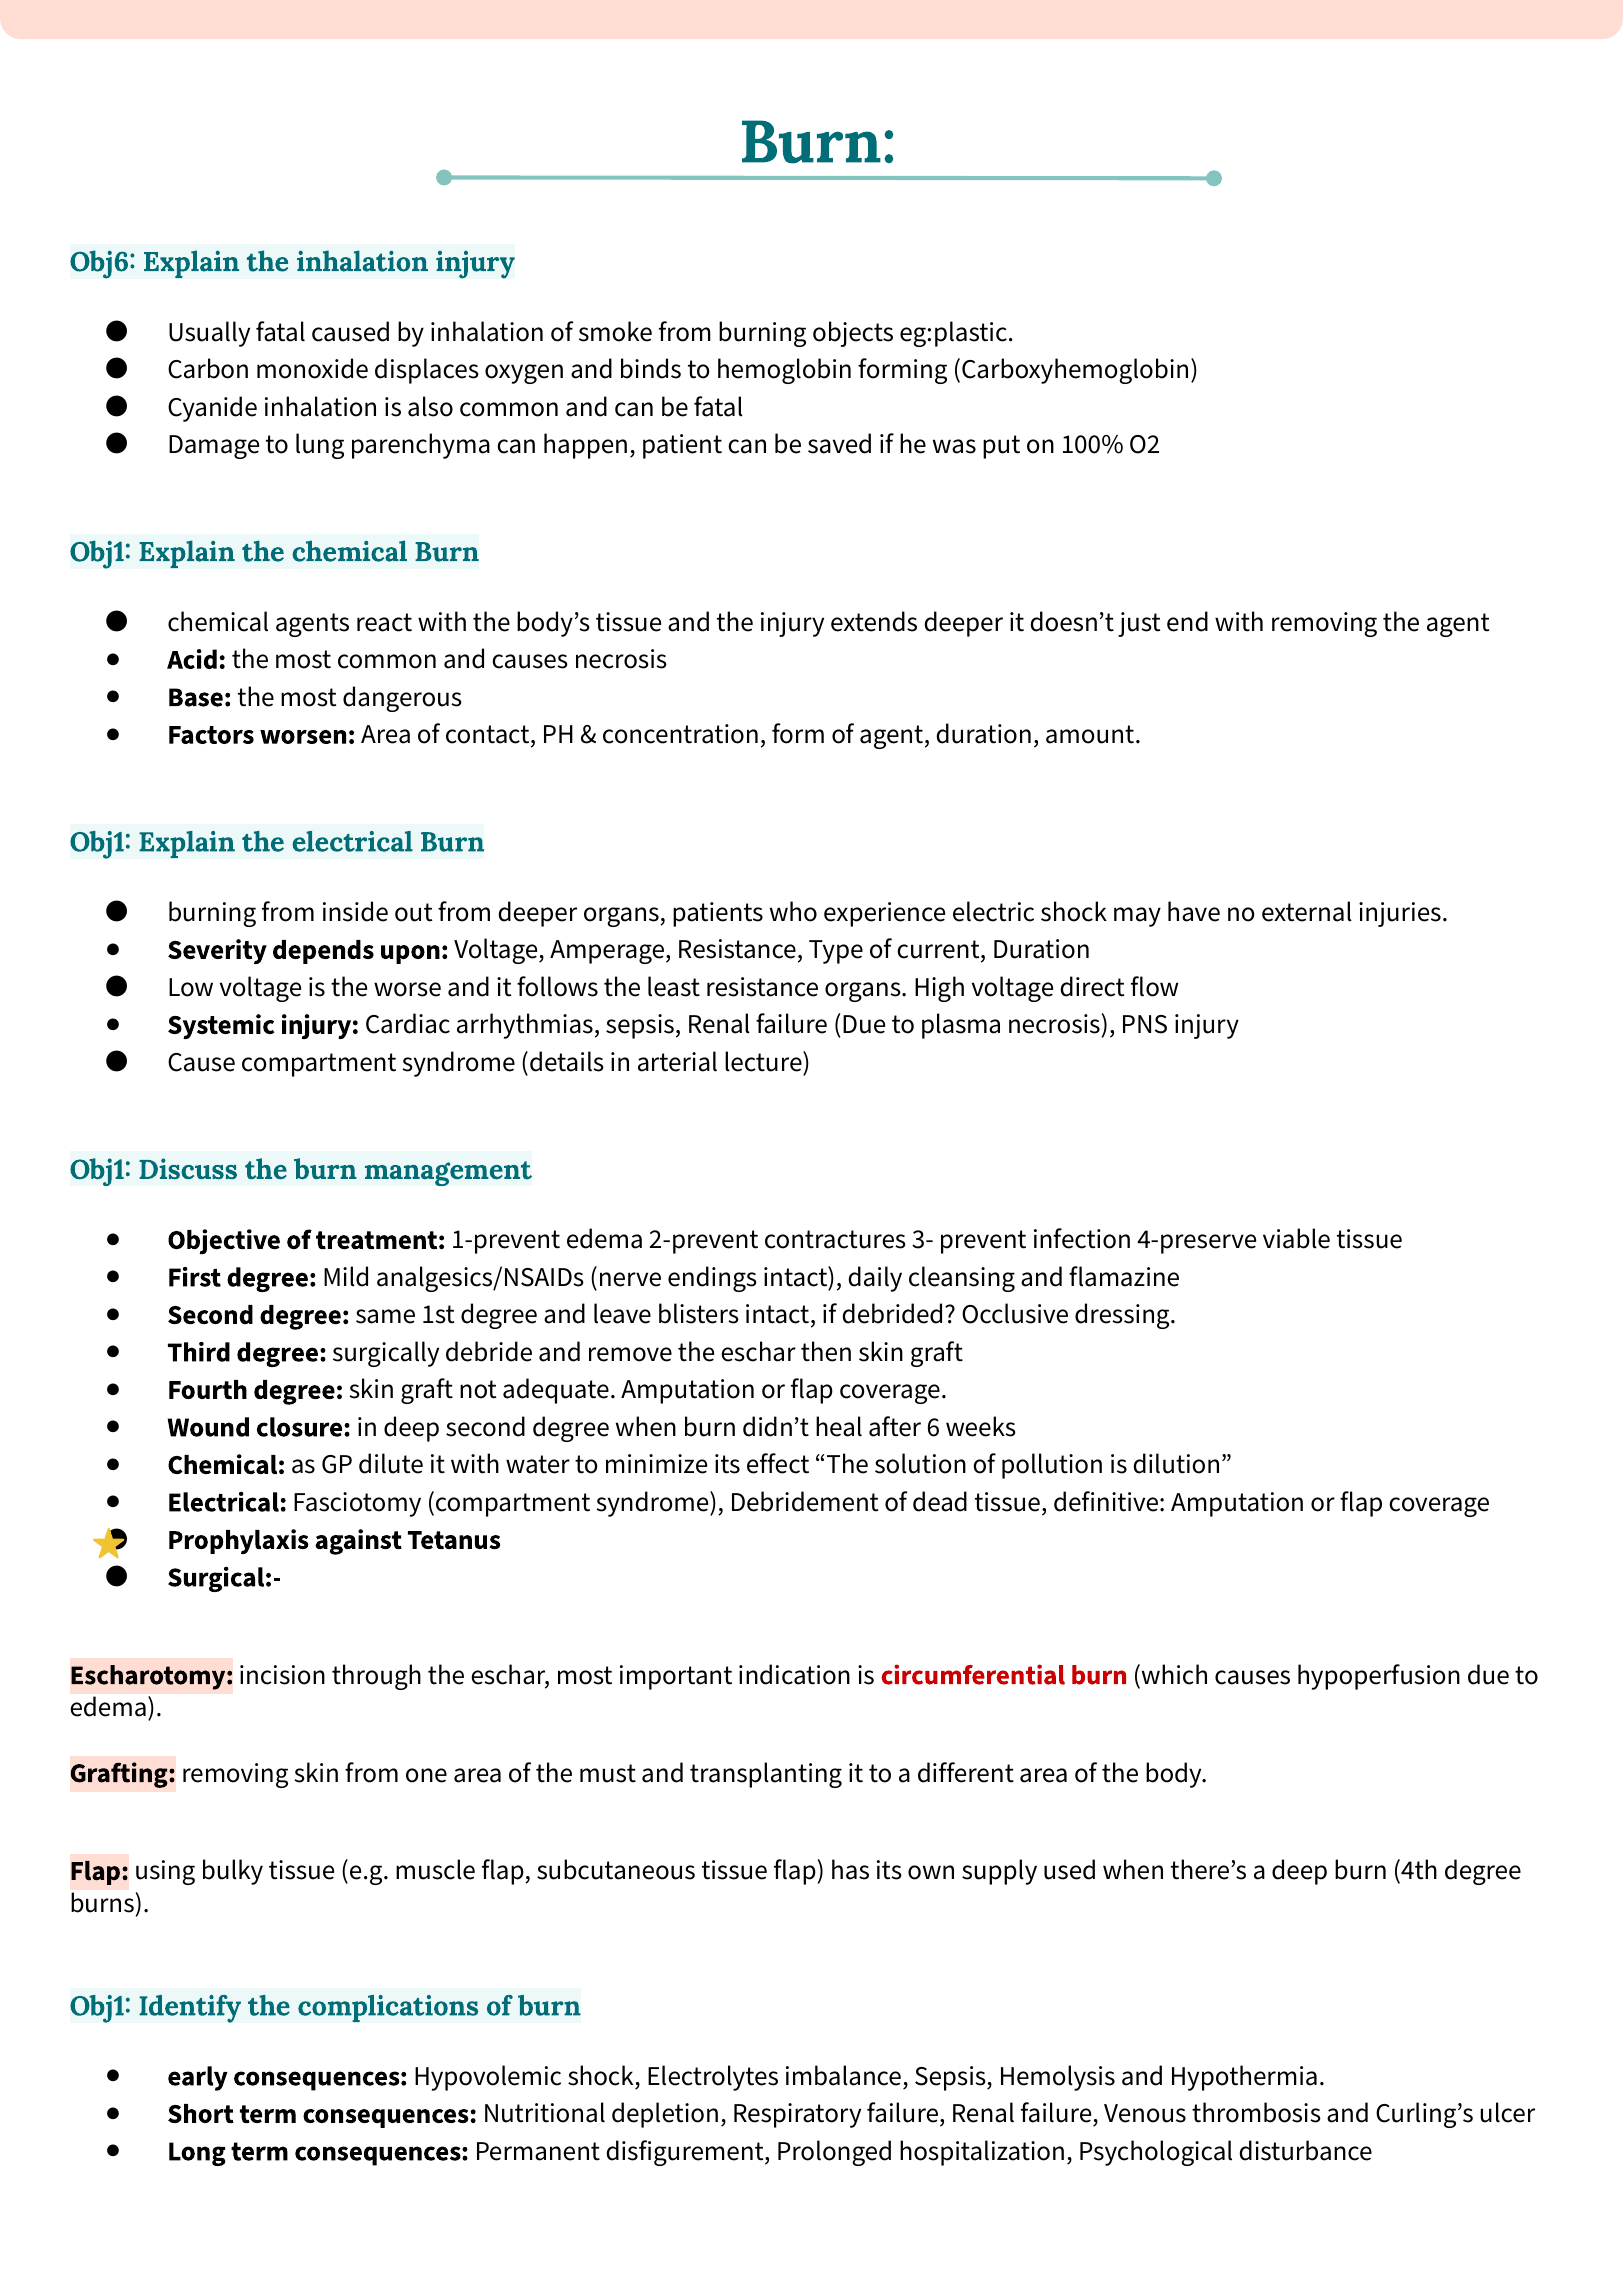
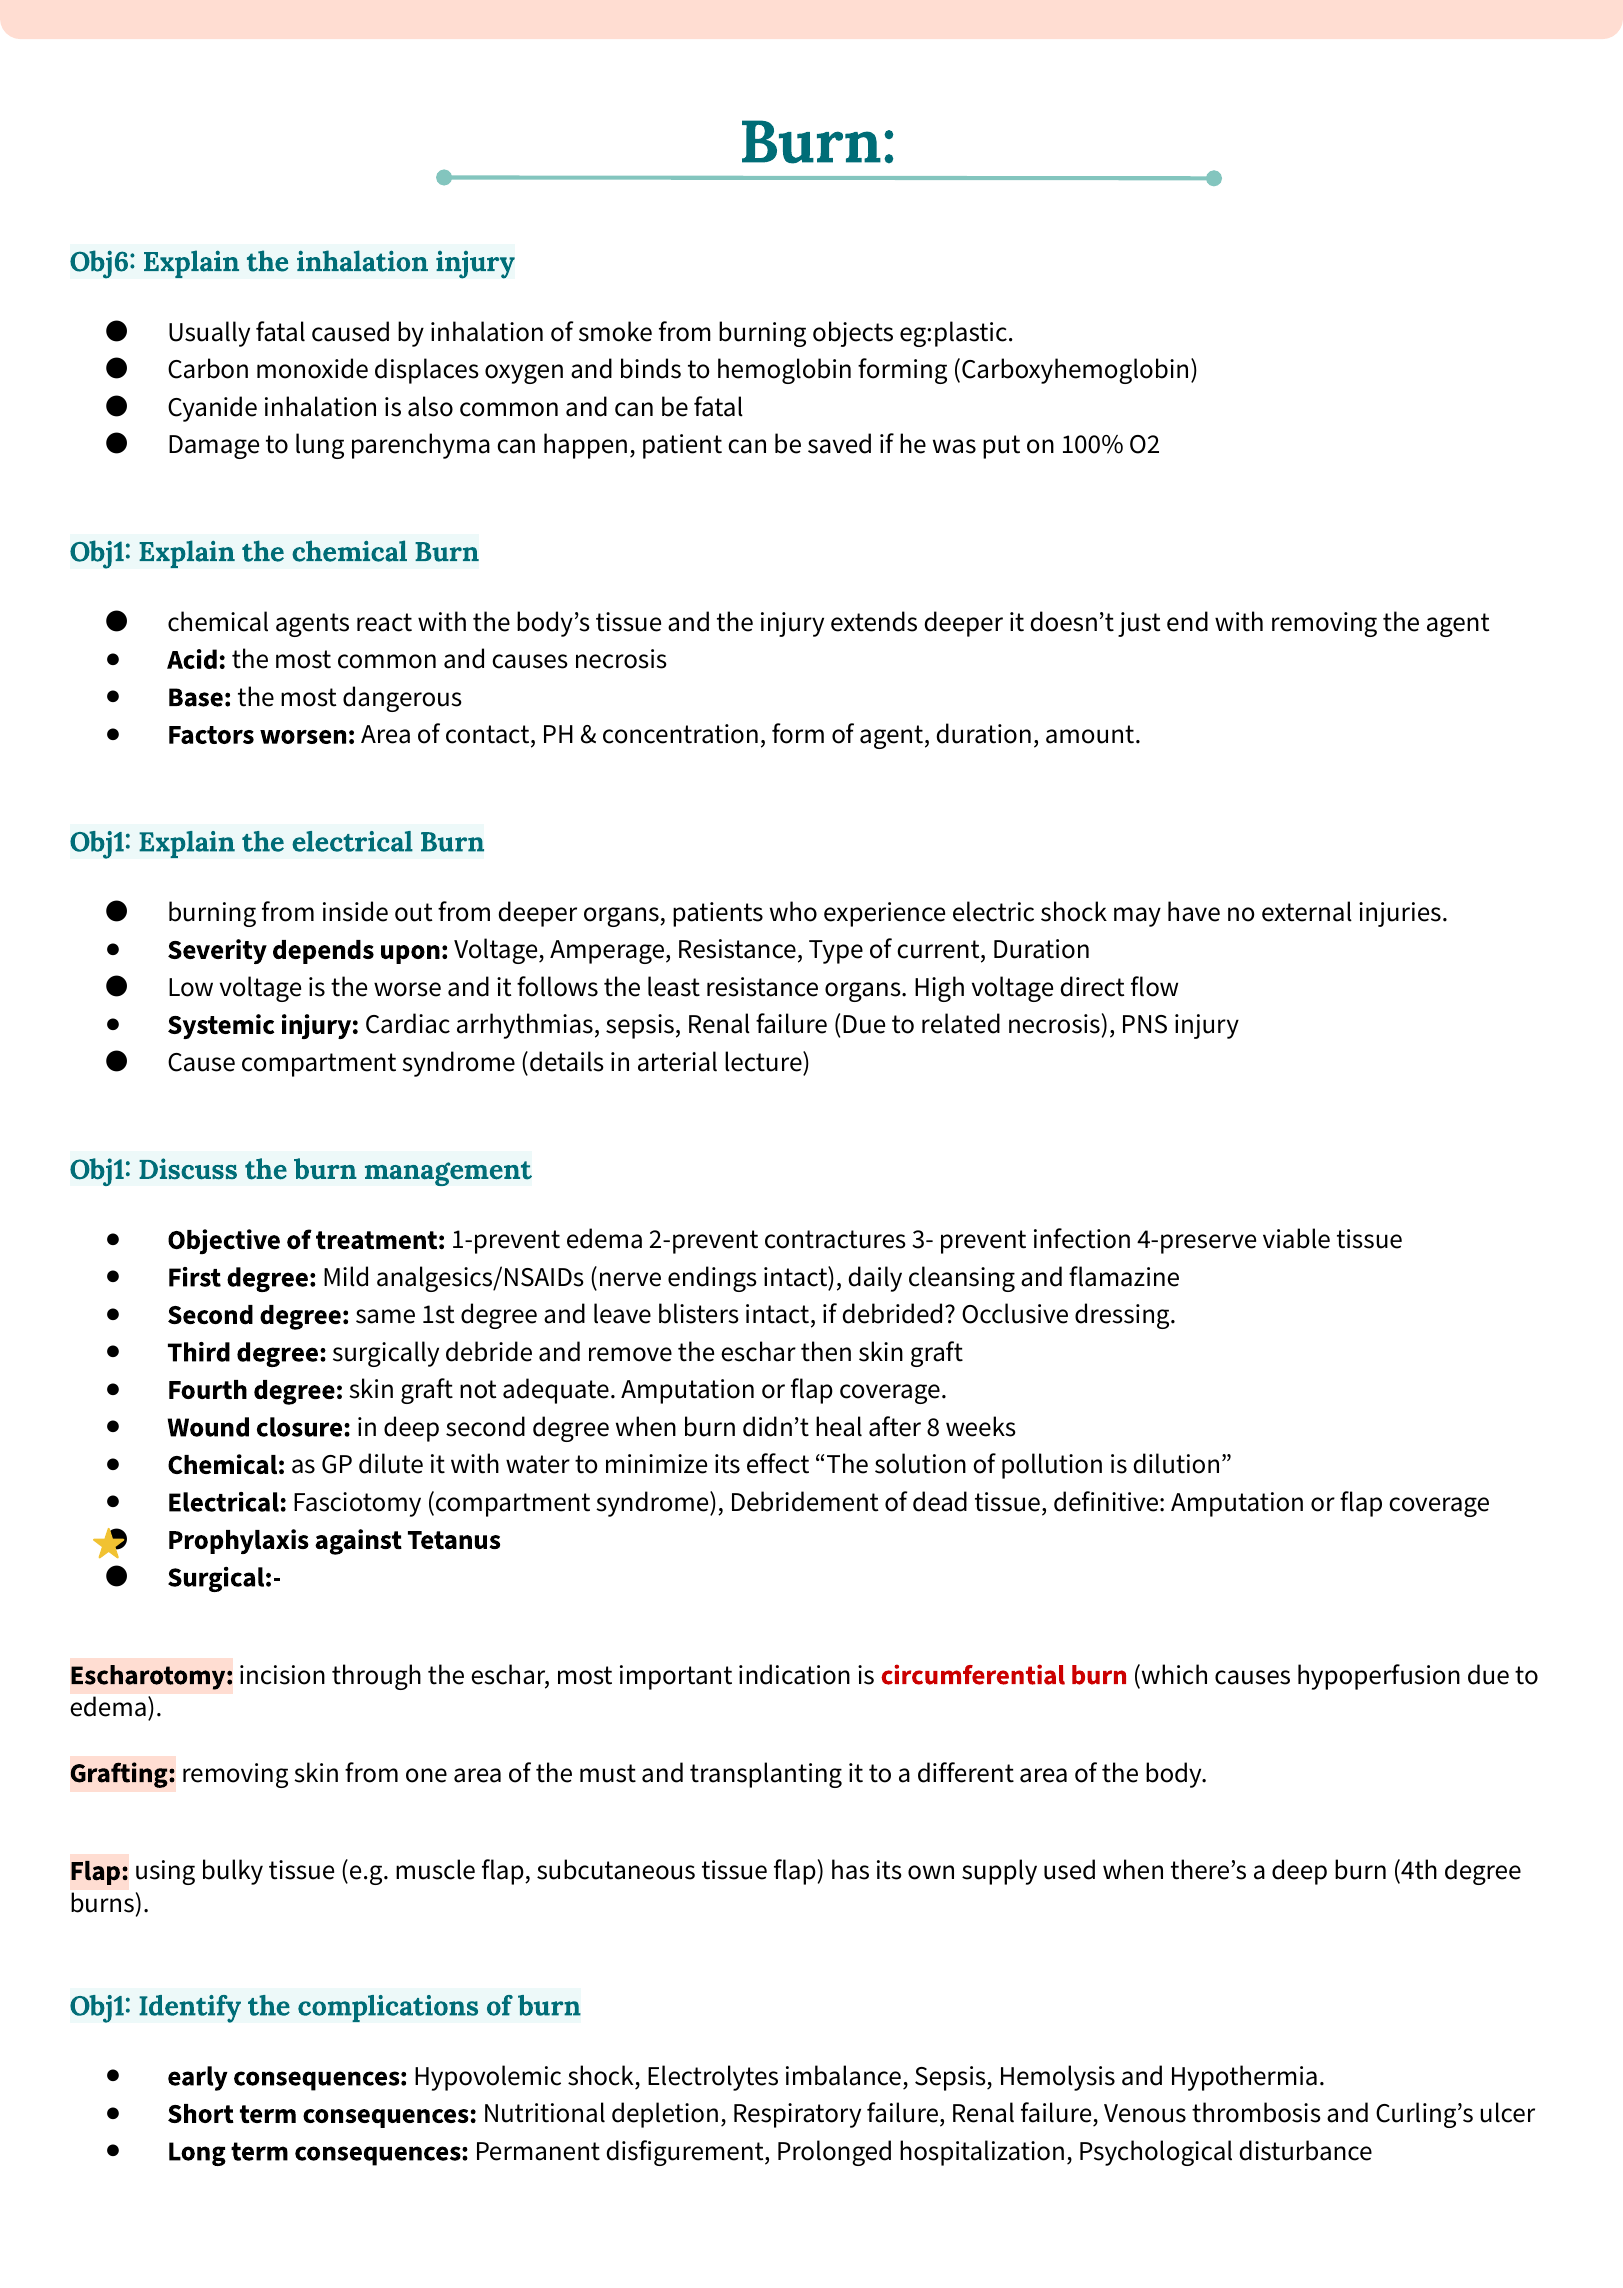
plasma: plasma -> related
6: 6 -> 8
